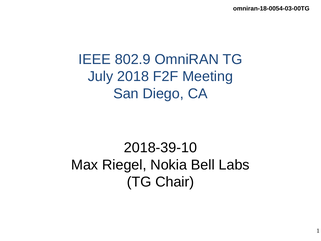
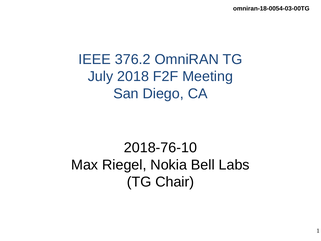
802.9: 802.9 -> 376.2
2018-39-10: 2018-39-10 -> 2018-76-10
